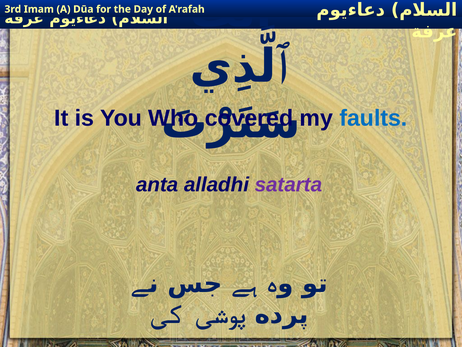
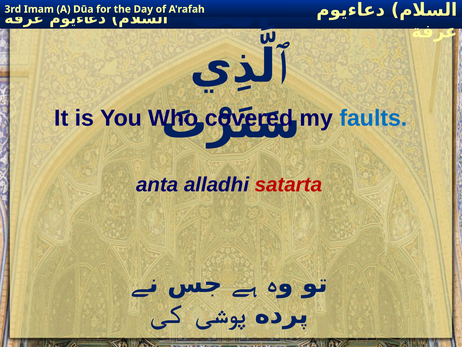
satarta colour: purple -> red
